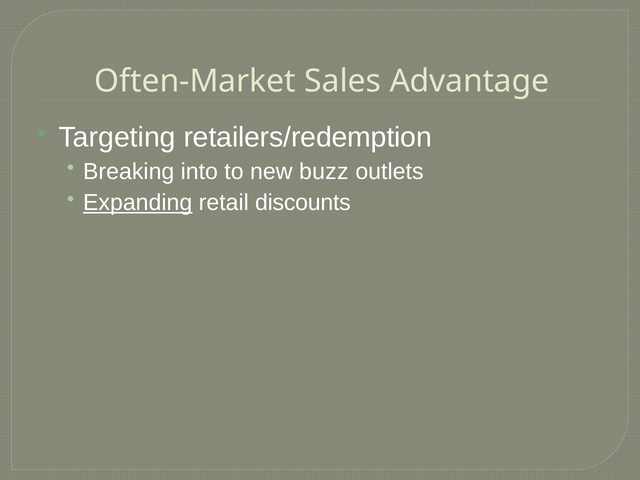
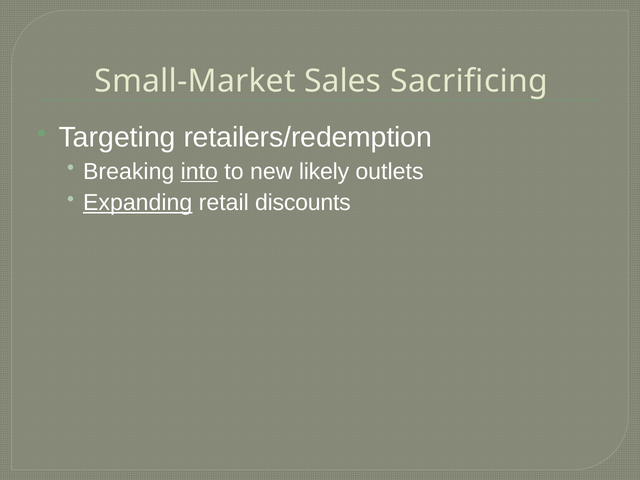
Often-Market: Often-Market -> Small-Market
Advantage: Advantage -> Sacrificing
into underline: none -> present
buzz: buzz -> likely
